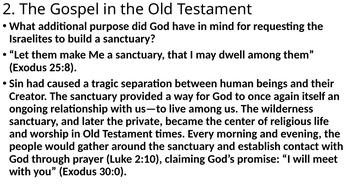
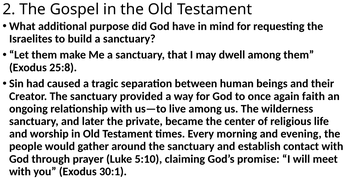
itself: itself -> faith
2:10: 2:10 -> 5:10
30:0: 30:0 -> 30:1
